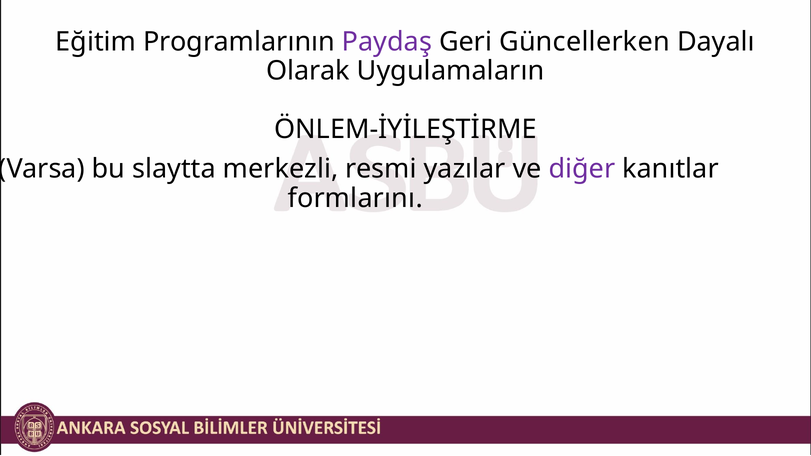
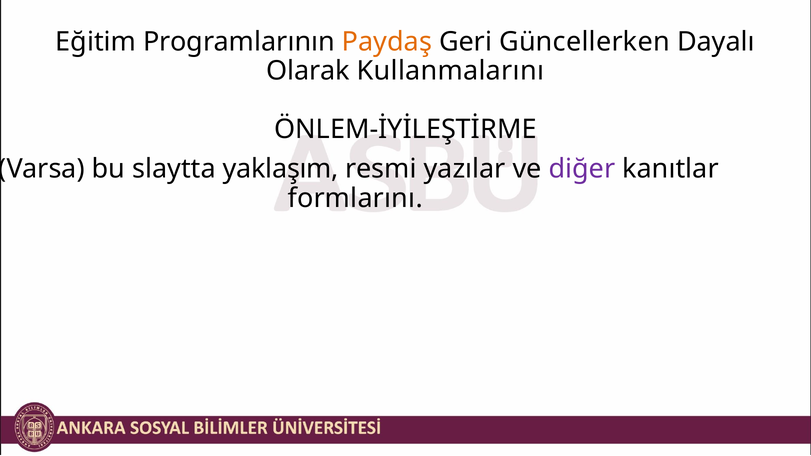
Paydaş colour: purple -> orange
Uygulamaların: Uygulamaların -> Kullanmalarını
merkezli: merkezli -> yaklaşım
